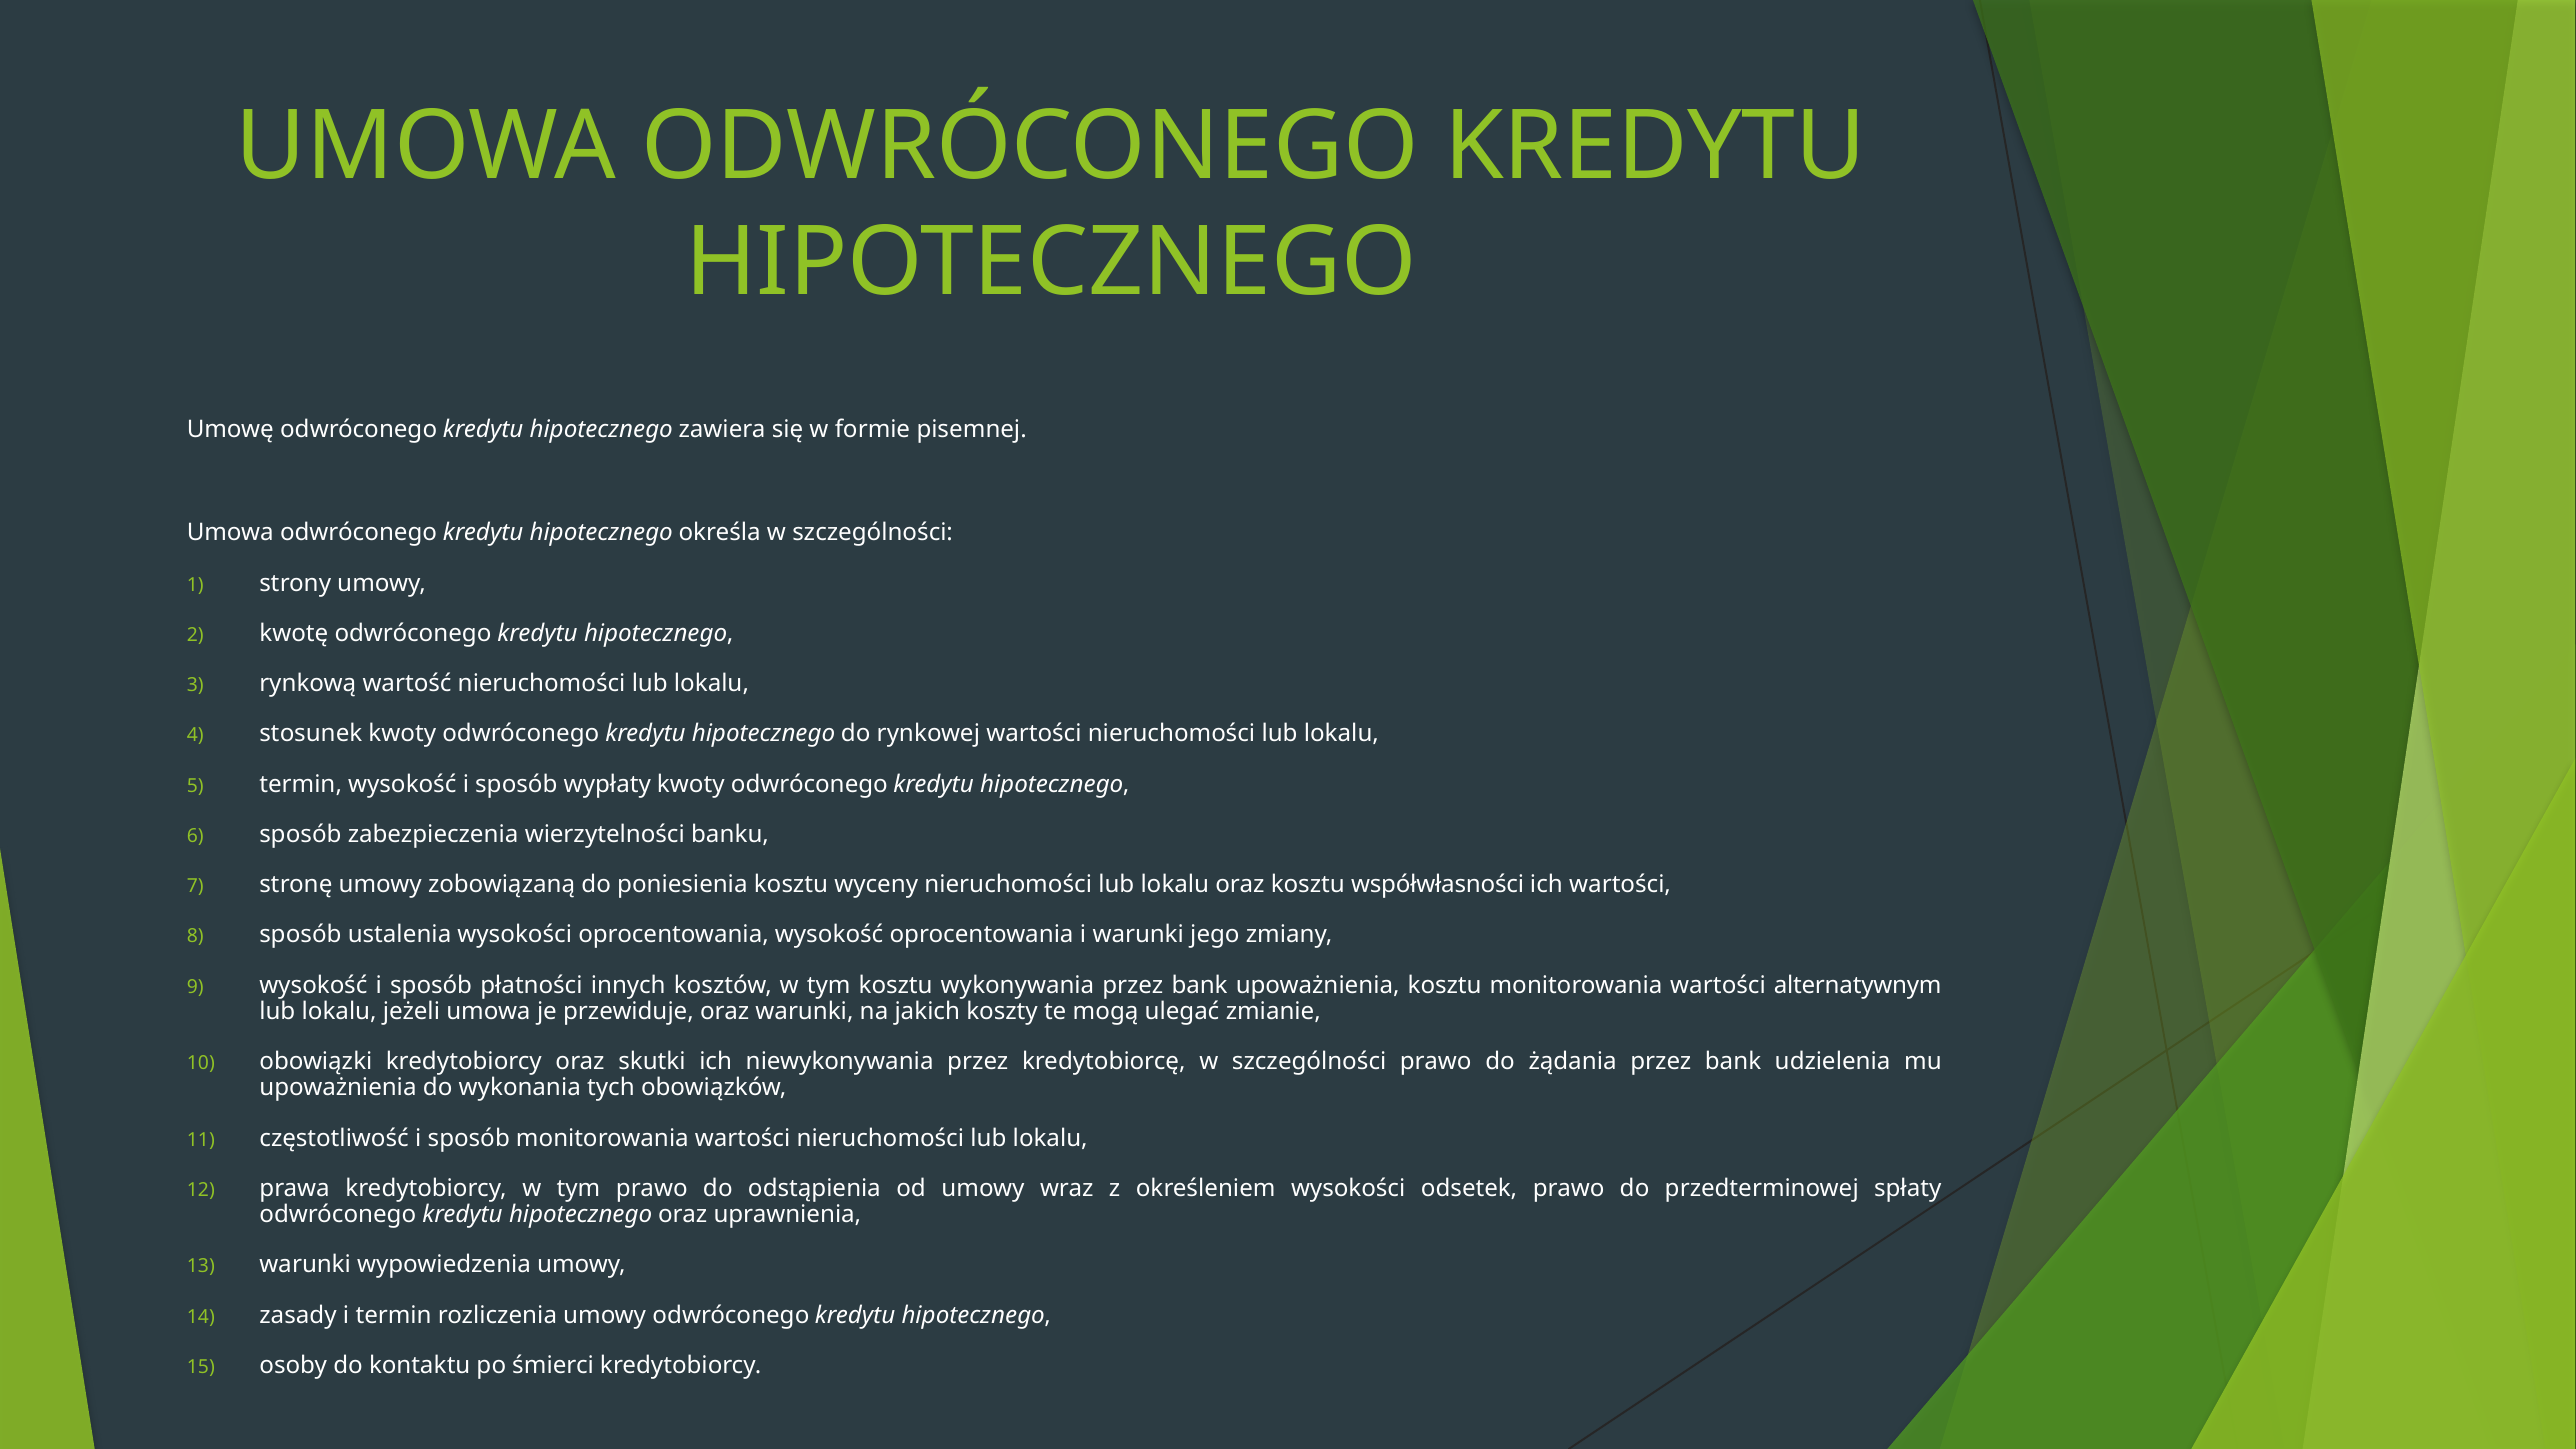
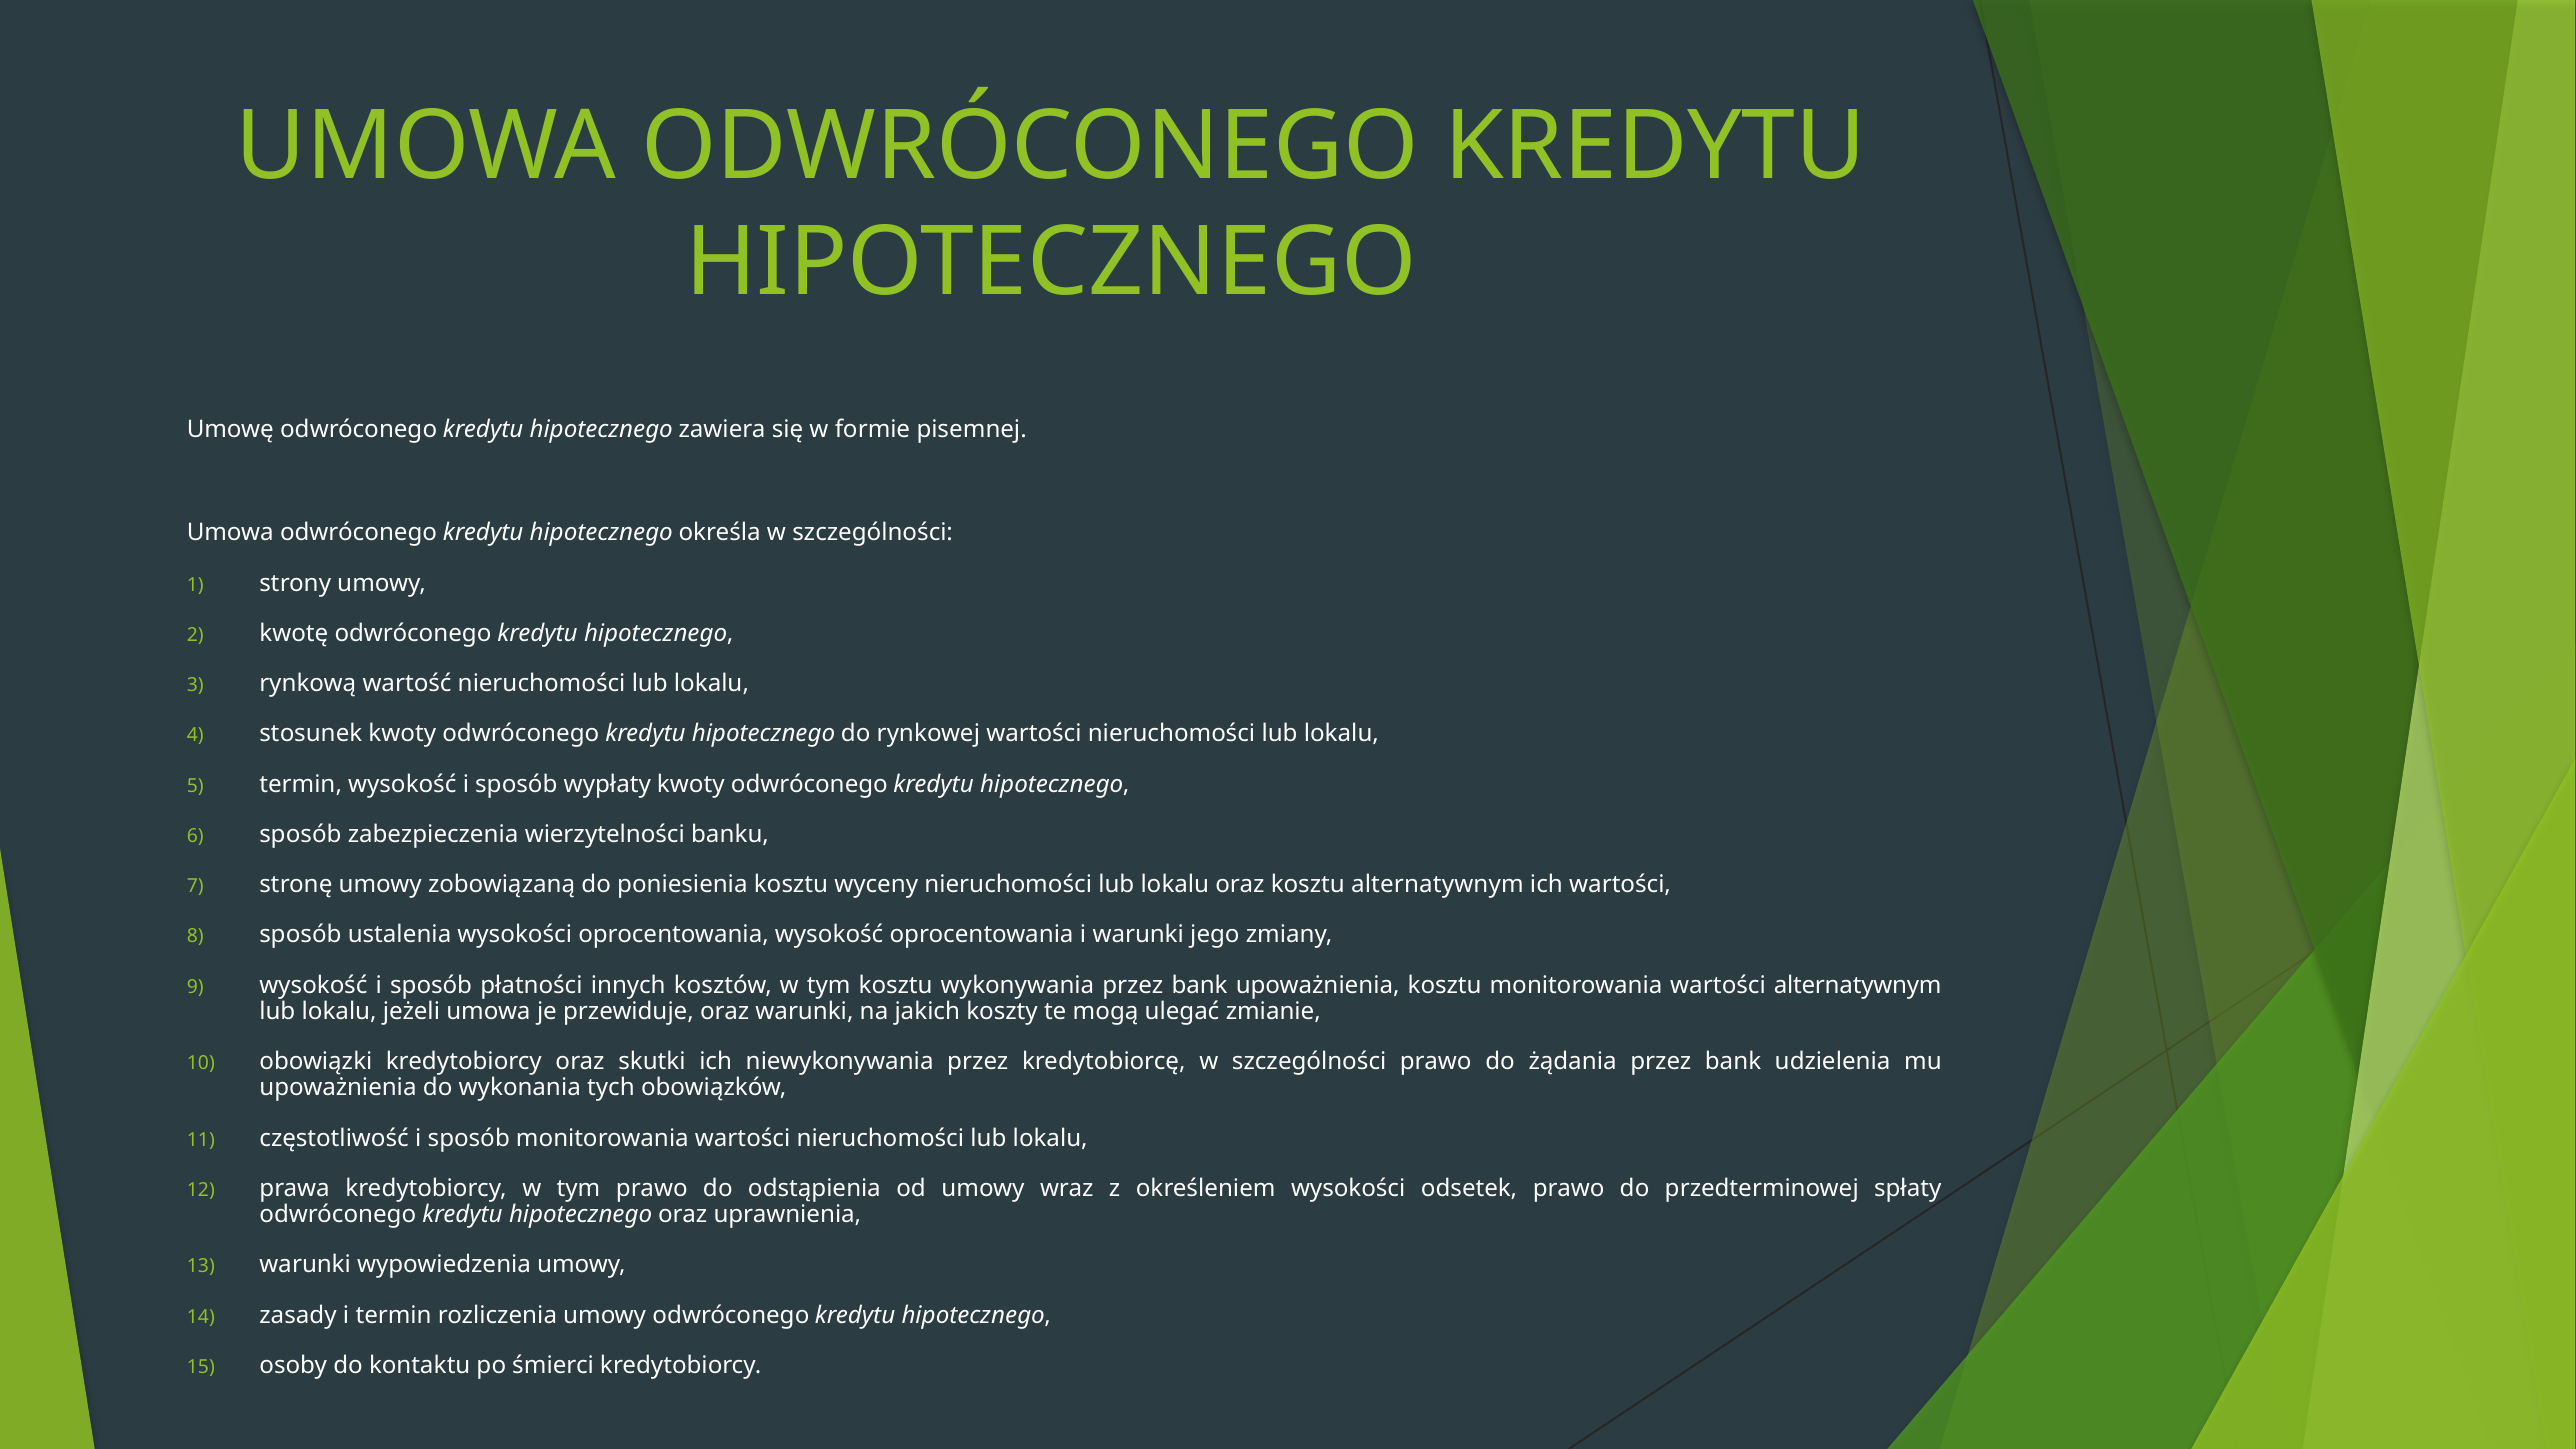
kosztu współwłasności: współwłasności -> alternatywnym
